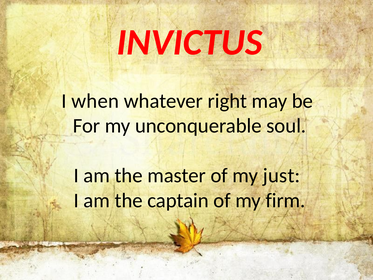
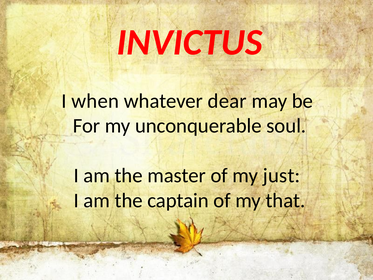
right: right -> dear
firm: firm -> that
